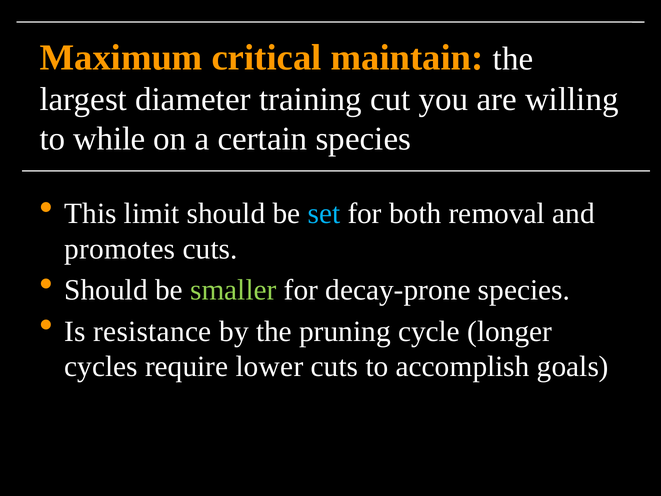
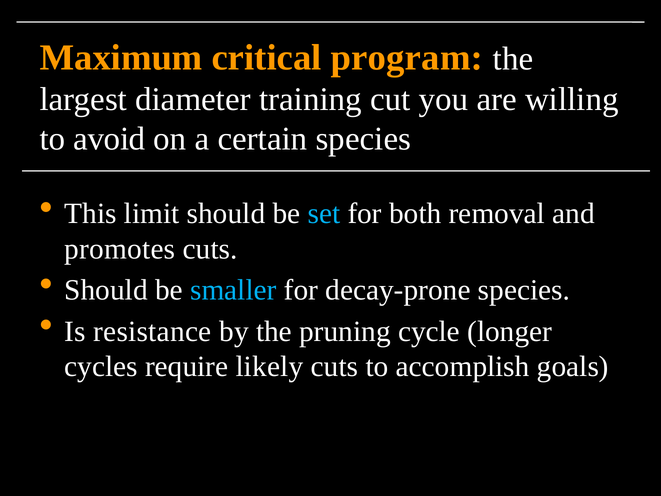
maintain: maintain -> program
while: while -> avoid
smaller colour: light green -> light blue
lower: lower -> likely
